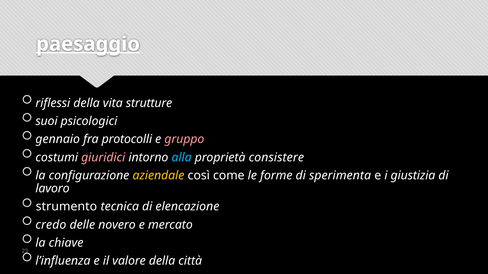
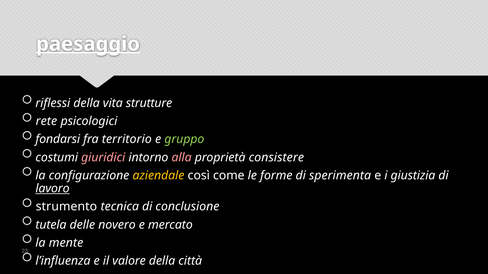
suoi: suoi -> rete
gennaio: gennaio -> fondarsi
protocolli: protocolli -> territorio
gruppo colour: pink -> light green
alla colour: light blue -> pink
lavoro underline: none -> present
elencazione: elencazione -> conclusione
credo: credo -> tutela
chiave: chiave -> mente
